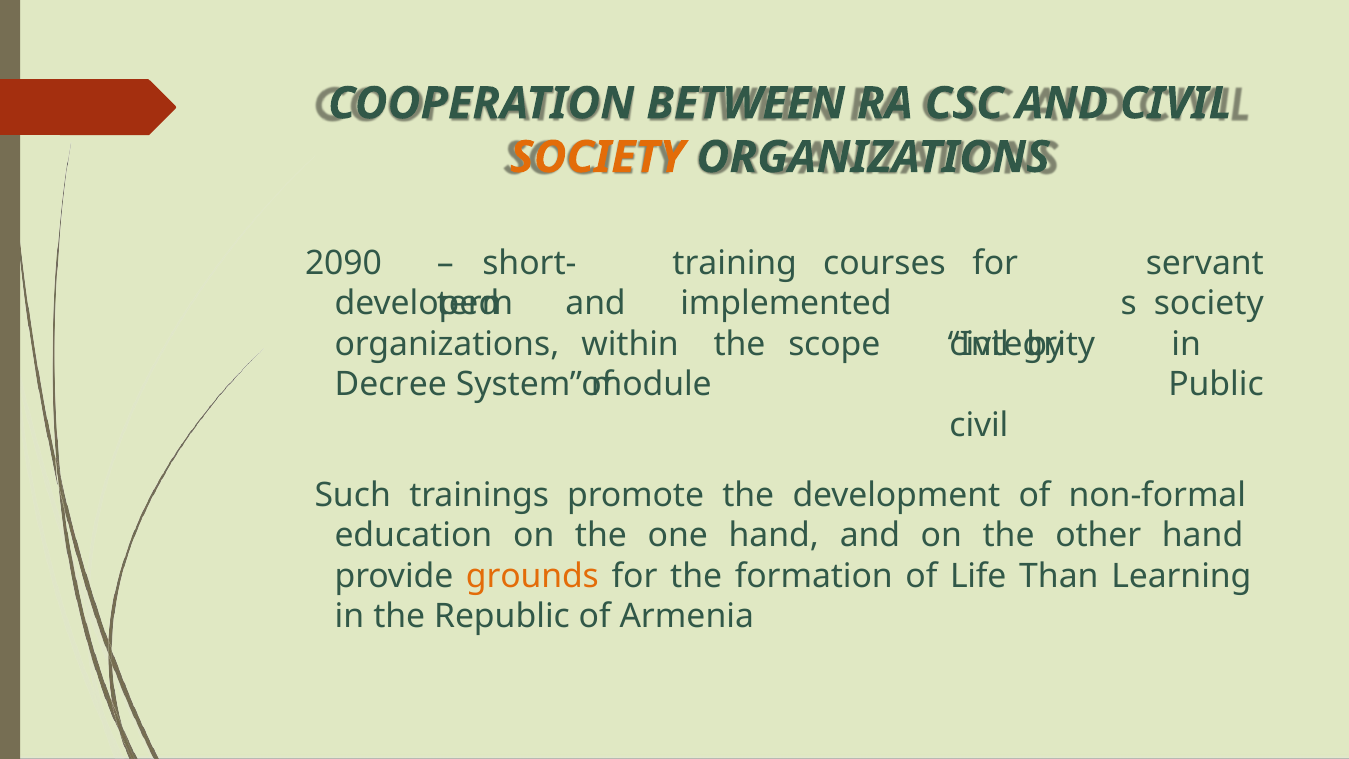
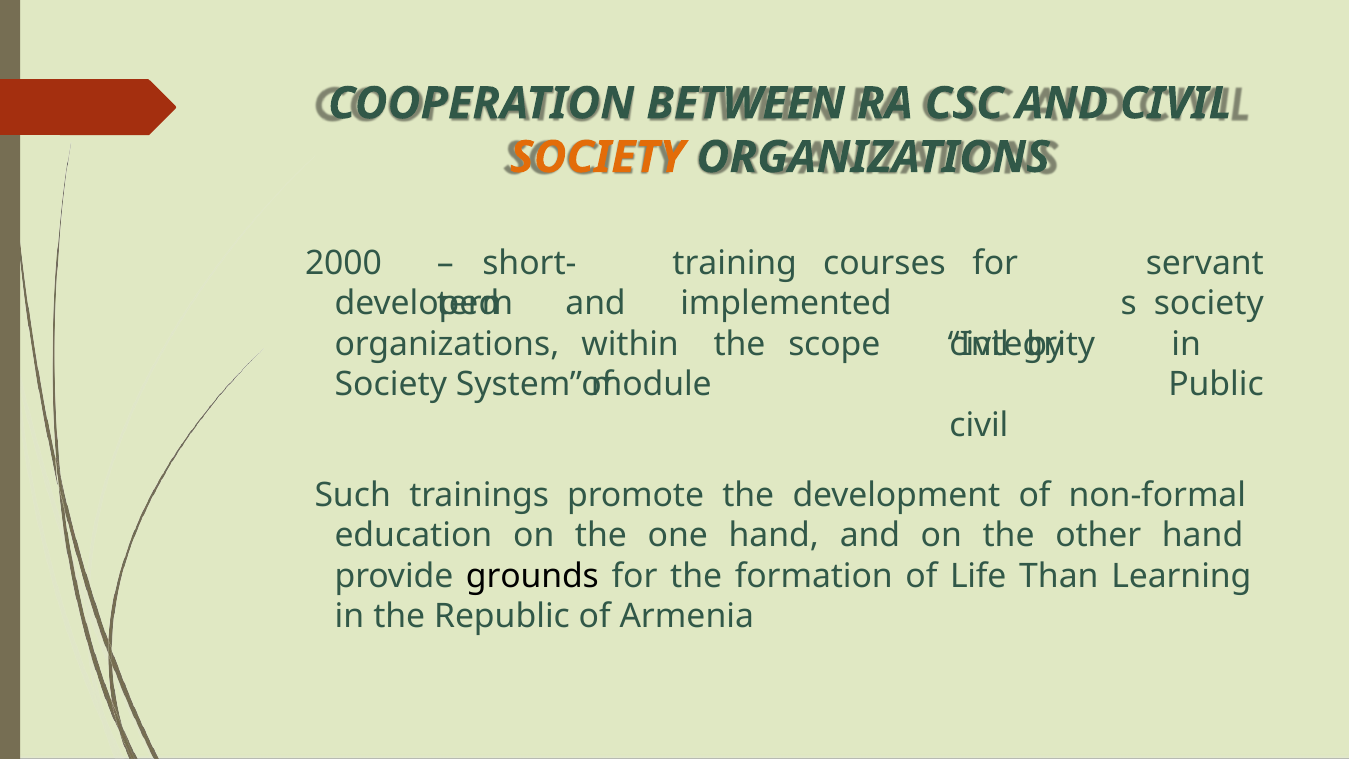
2090: 2090 -> 2000
Decree at (391, 385): Decree -> Society
grounds colour: orange -> black
